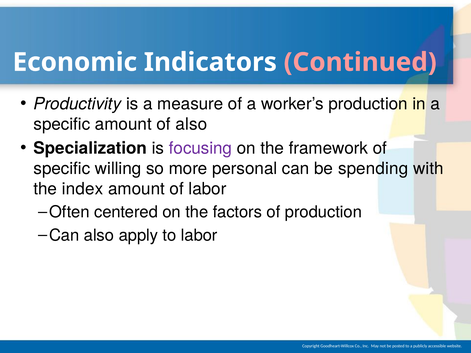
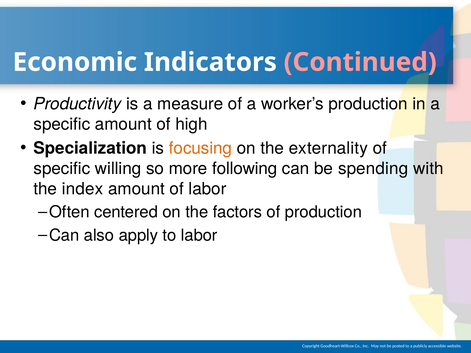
of also: also -> high
focusing colour: purple -> orange
framework: framework -> externality
personal: personal -> following
